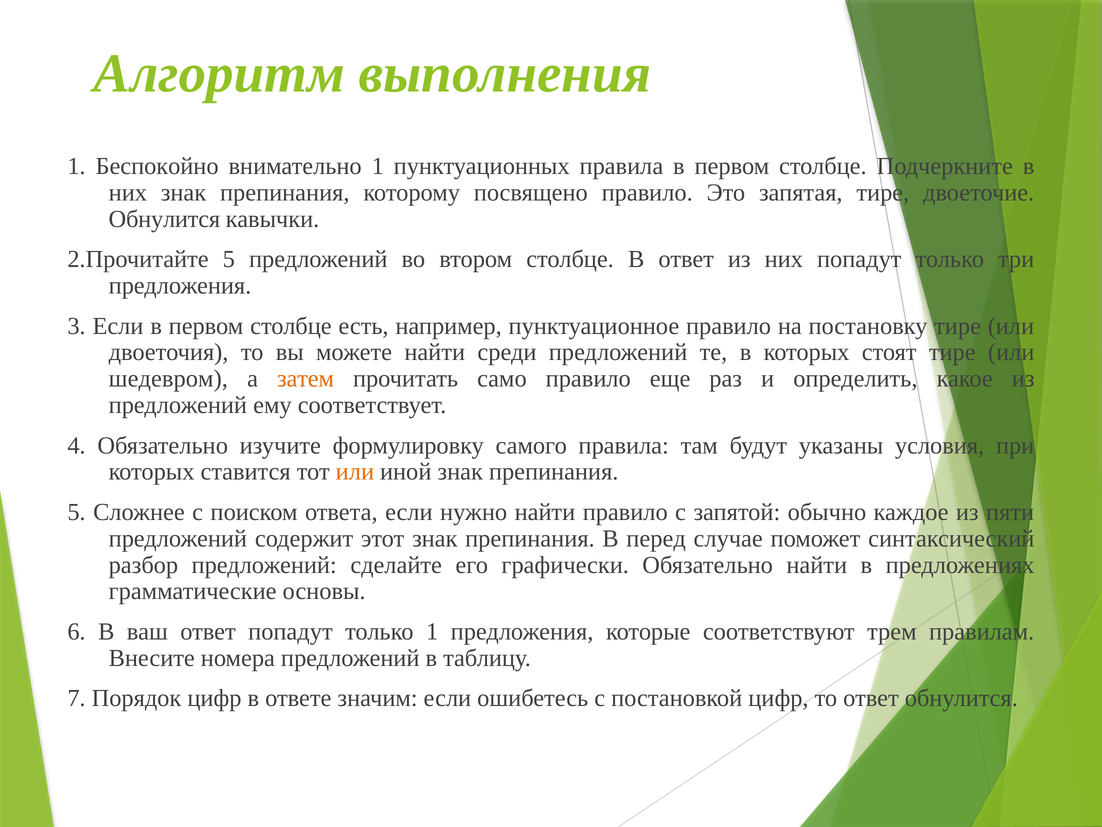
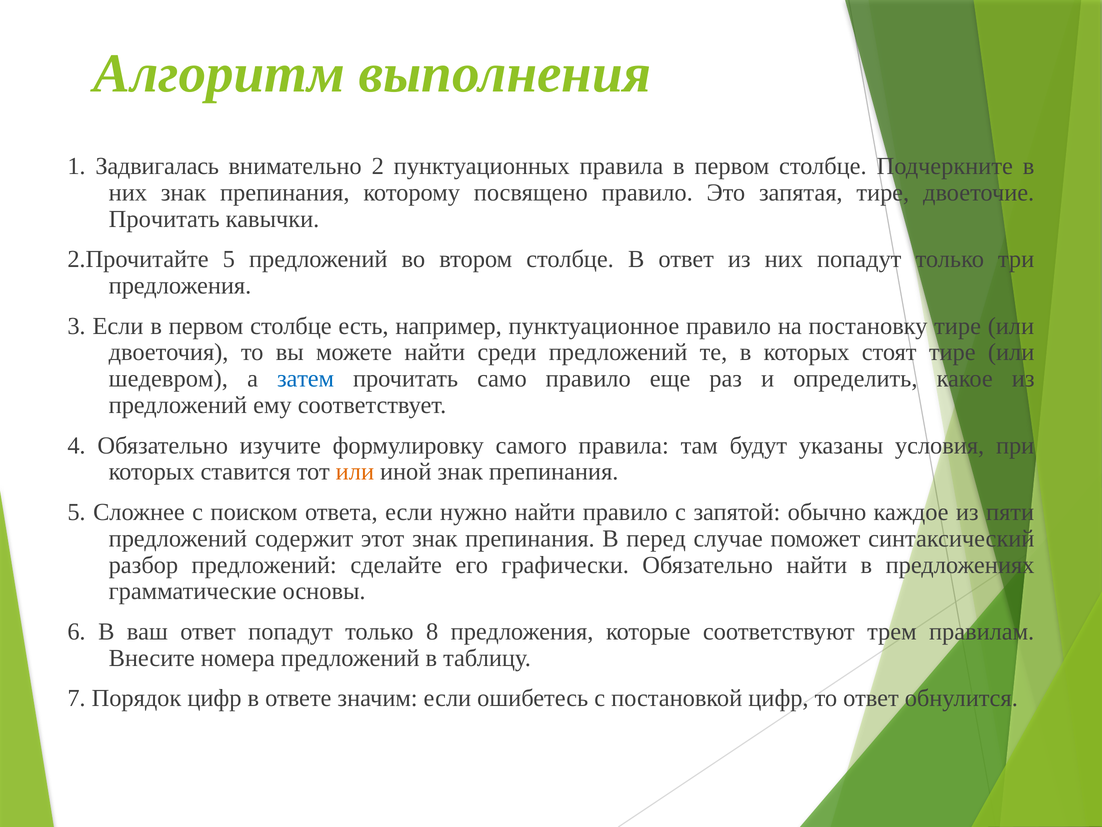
Беспокойно: Беспокойно -> Задвигалась
внимательно 1: 1 -> 2
Обнулится at (164, 219): Обнулится -> Прочитать
затем colour: orange -> blue
только 1: 1 -> 8
